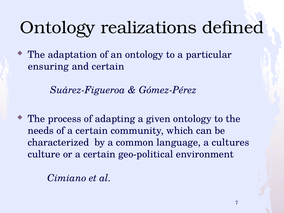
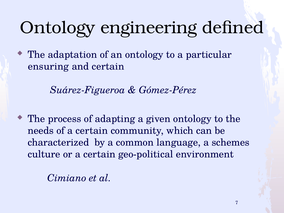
realizations: realizations -> engineering
cultures: cultures -> schemes
